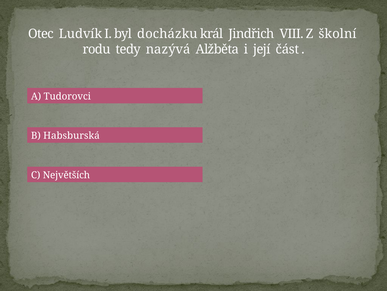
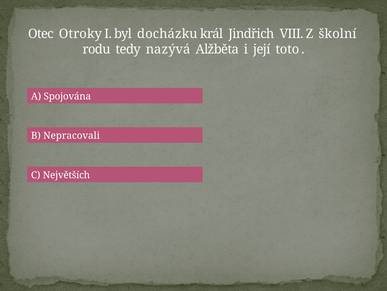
Ludvík: Ludvík -> Otroky
část: část -> toto
Tudorovci: Tudorovci -> Spojována
Habsburská: Habsburská -> Nepracovali
